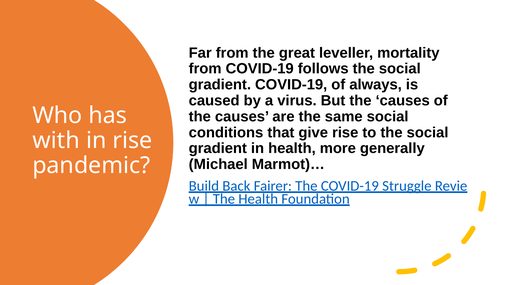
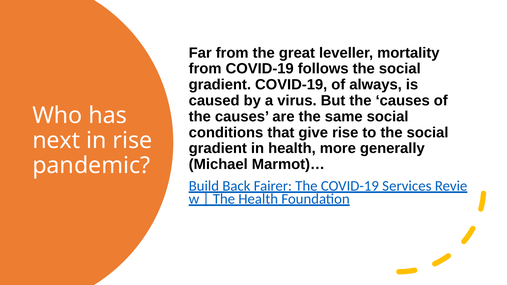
with: with -> next
Struggle: Struggle -> Services
